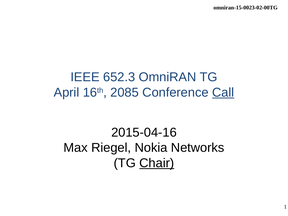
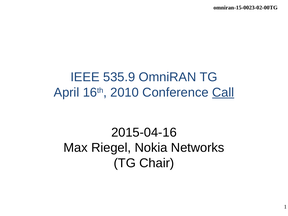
652.3: 652.3 -> 535.9
2085: 2085 -> 2010
Chair underline: present -> none
